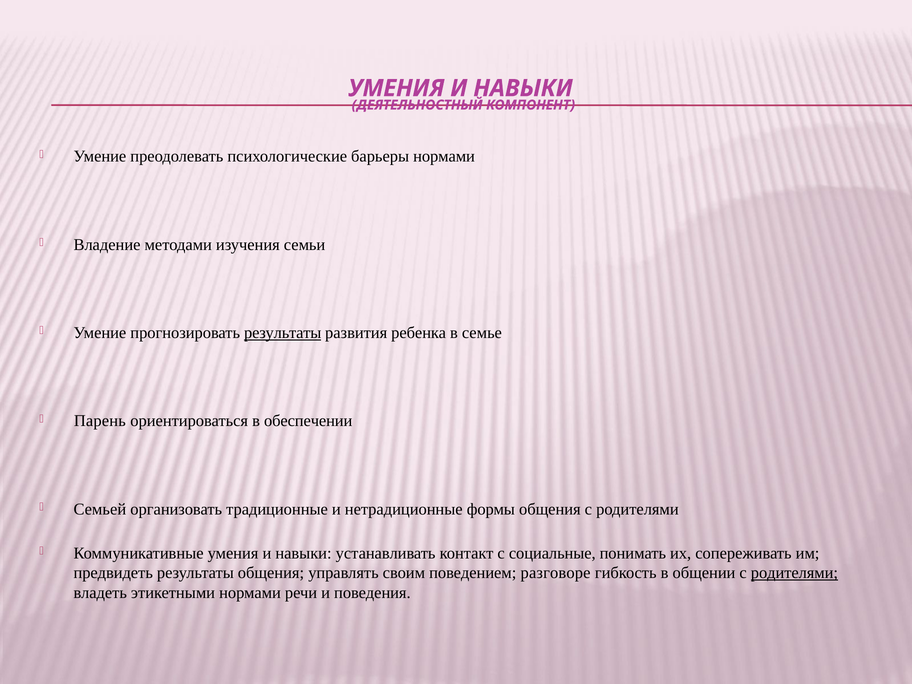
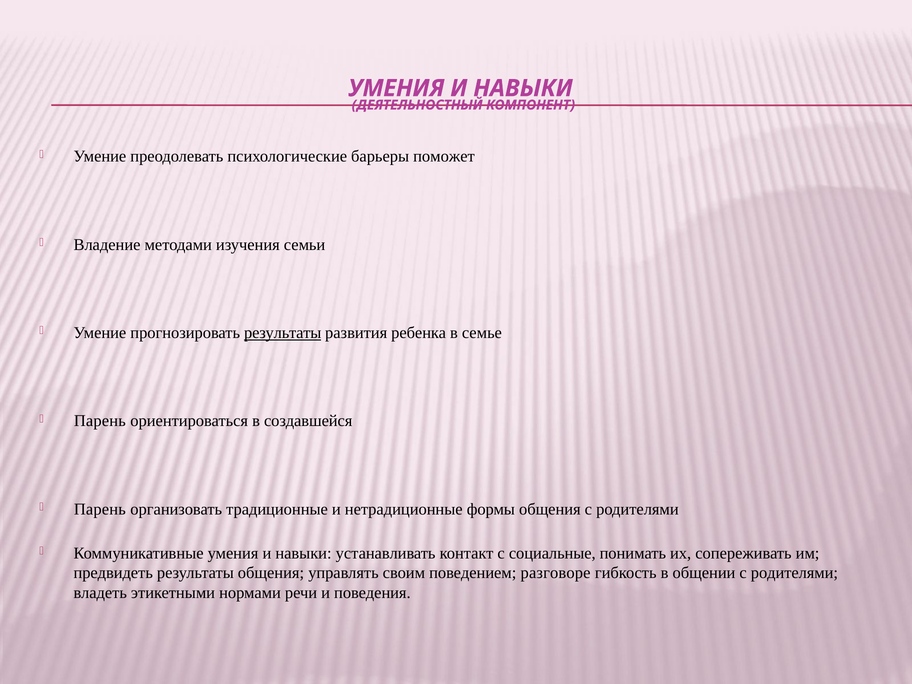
барьеры нормами: нормами -> поможет
обеспечении: обеспечении -> создавшейся
Семьей at (100, 509): Семьей -> Парень
родителями at (794, 573) underline: present -> none
